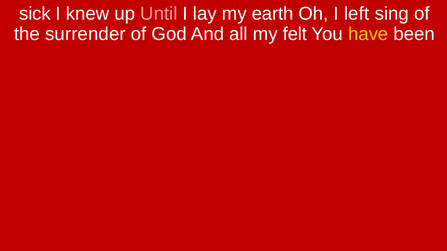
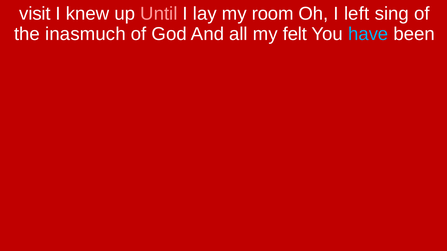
sick: sick -> visit
earth: earth -> room
surrender: surrender -> inasmuch
have colour: yellow -> light blue
